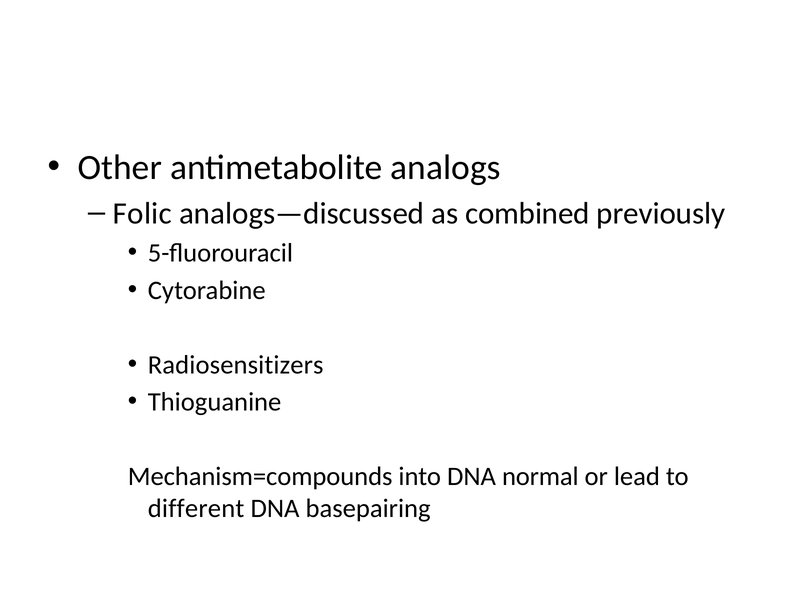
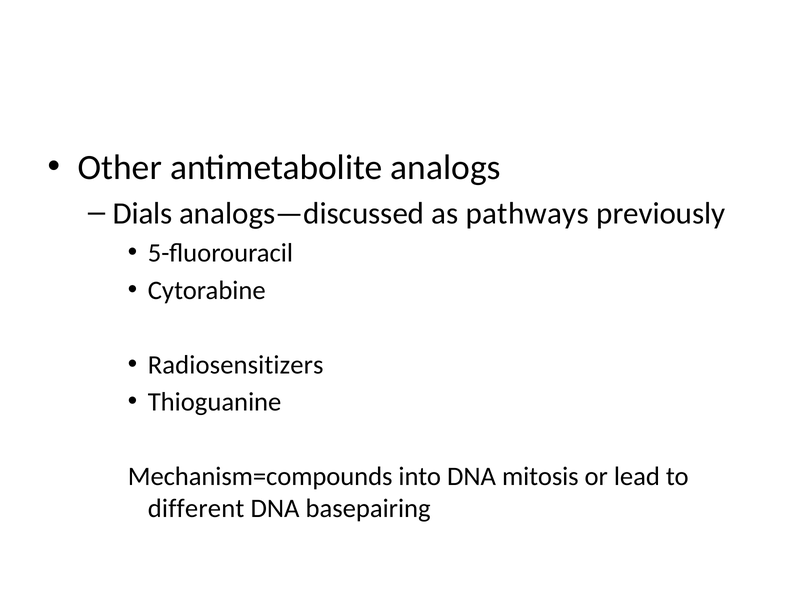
Folic: Folic -> Dials
combined: combined -> pathways
normal: normal -> mitosis
